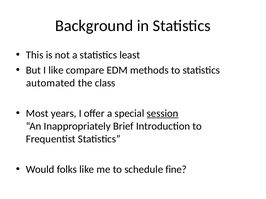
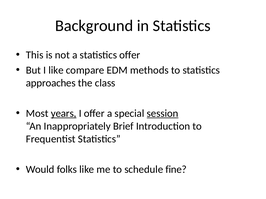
statistics least: least -> offer
automated: automated -> approaches
years underline: none -> present
